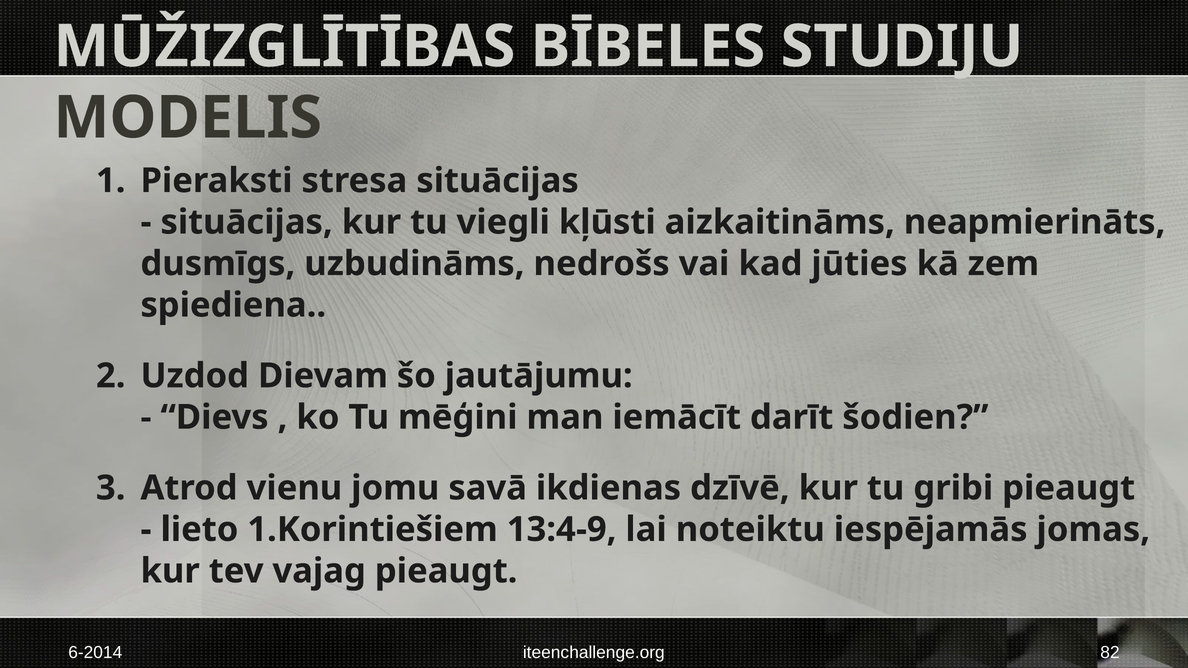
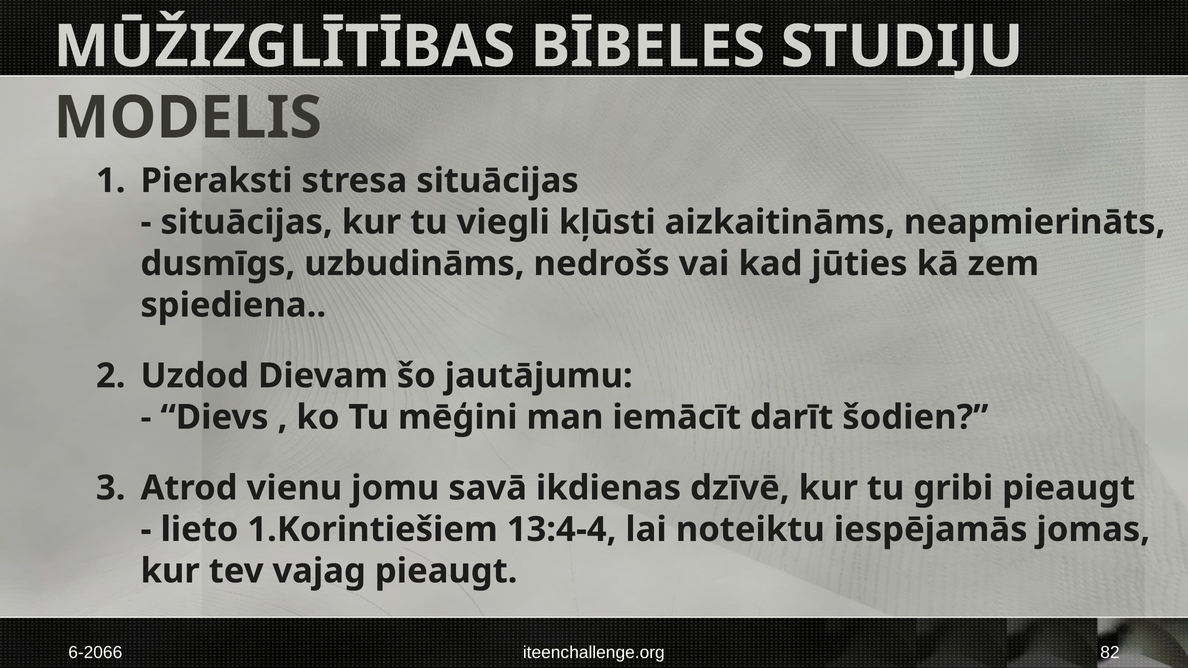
13:4-9: 13:4-9 -> 13:4-4
6-2014: 6-2014 -> 6-2066
